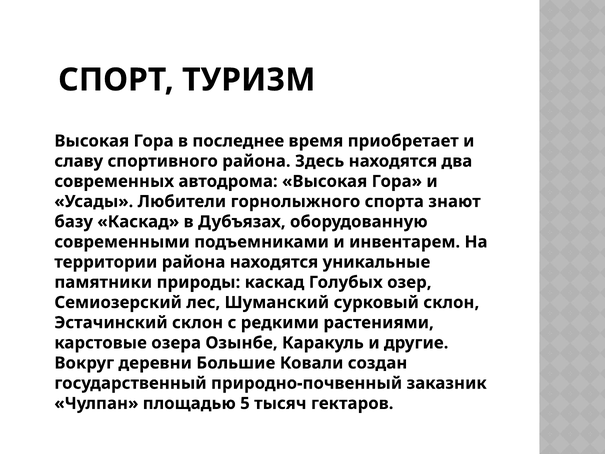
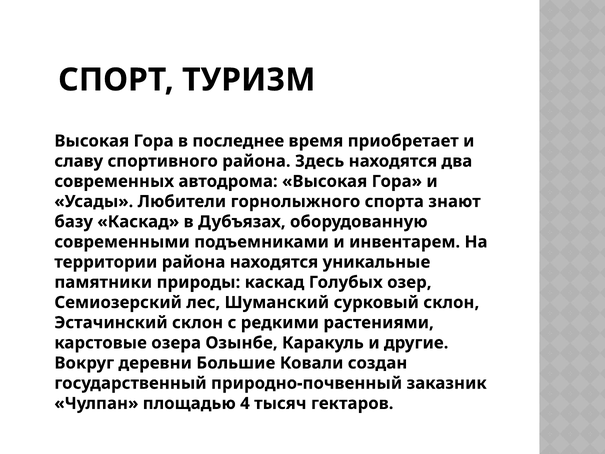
5: 5 -> 4
